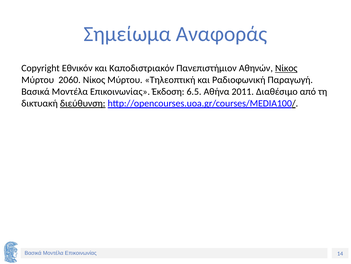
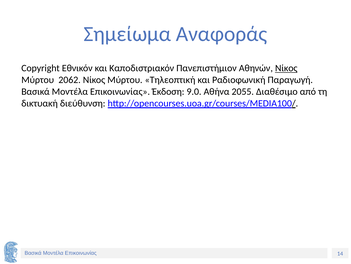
2060: 2060 -> 2062
6.5: 6.5 -> 9.0
2011: 2011 -> 2055
διεύθυνση underline: present -> none
